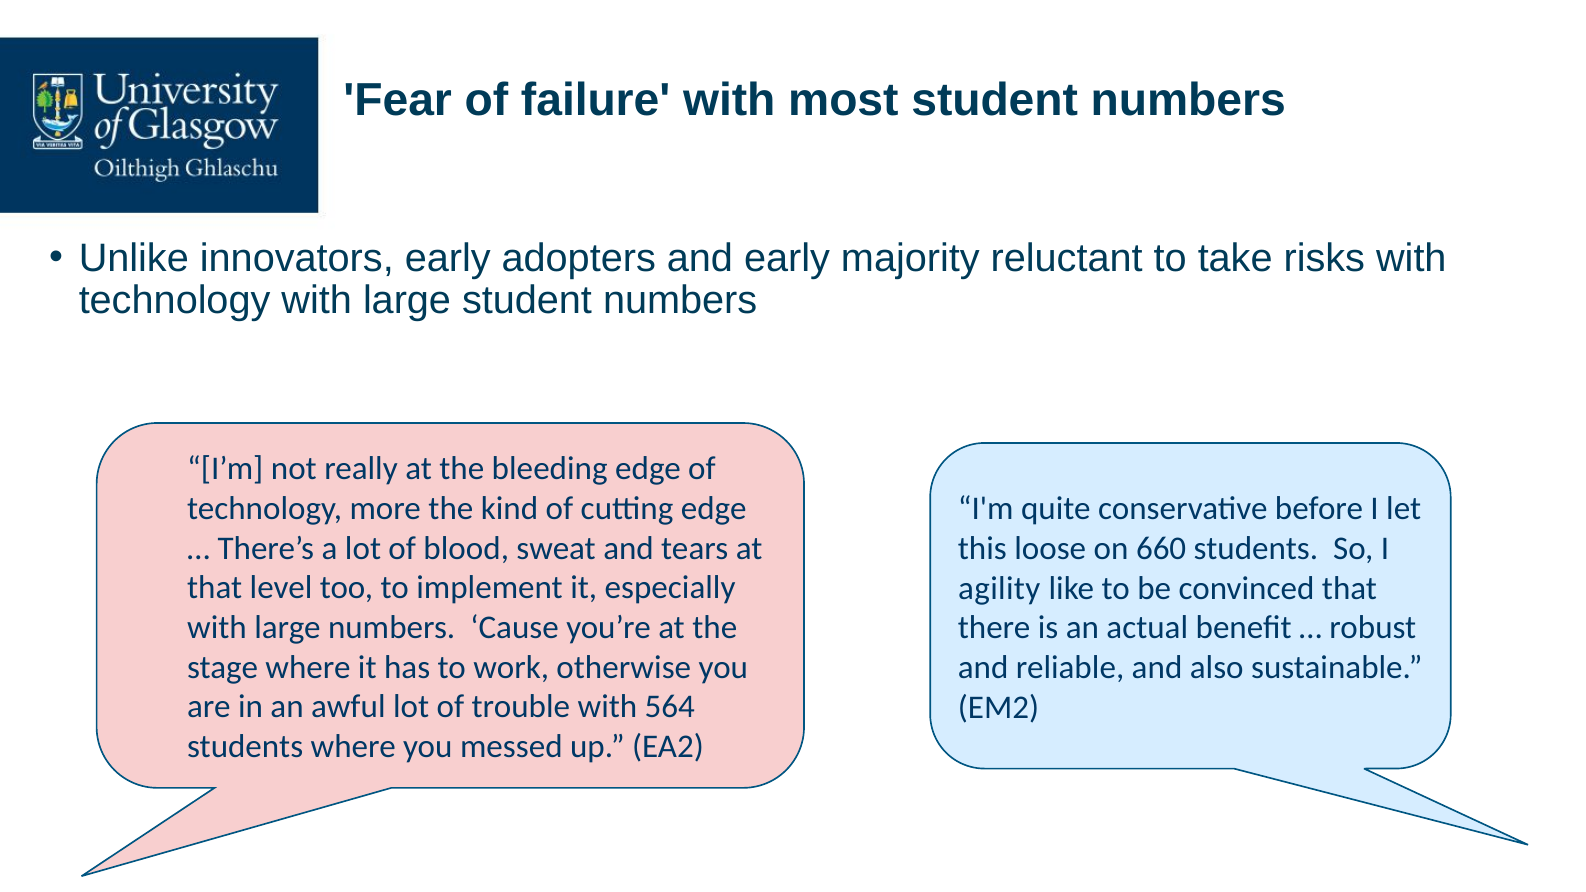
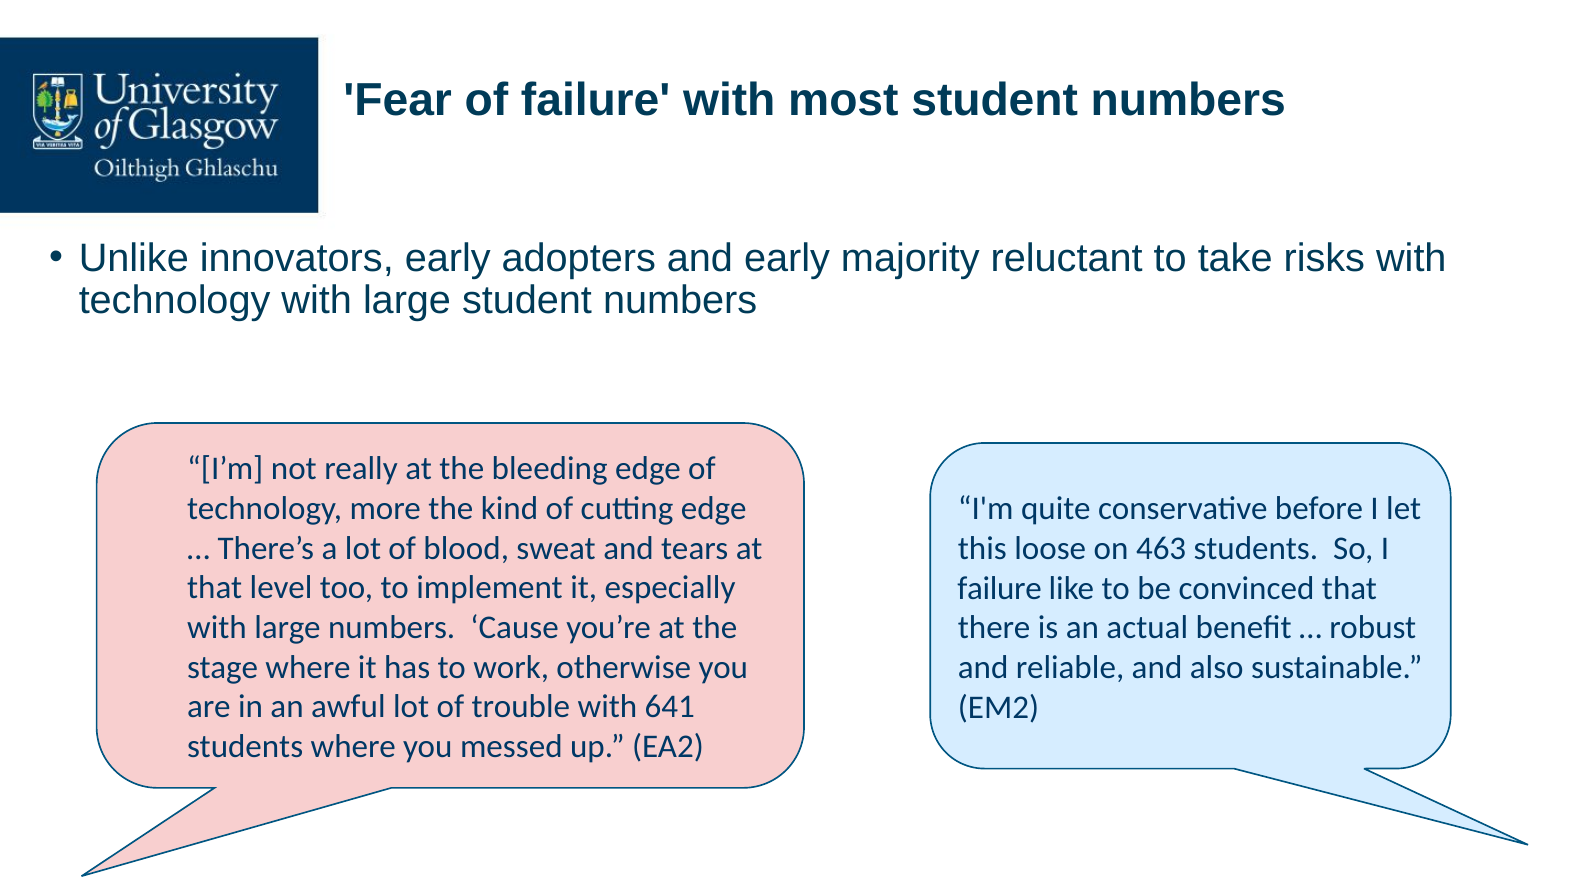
660: 660 -> 463
agility at (999, 588): agility -> failure
564: 564 -> 641
